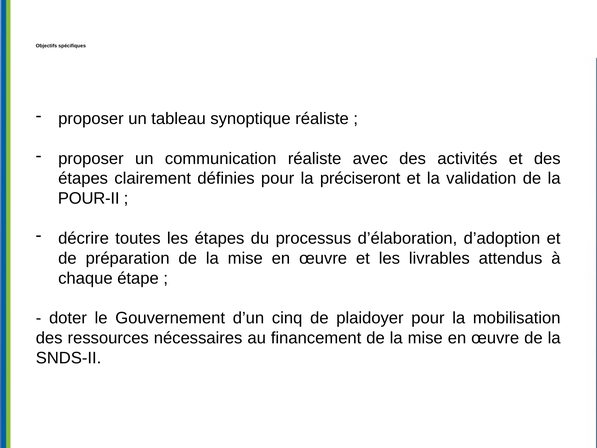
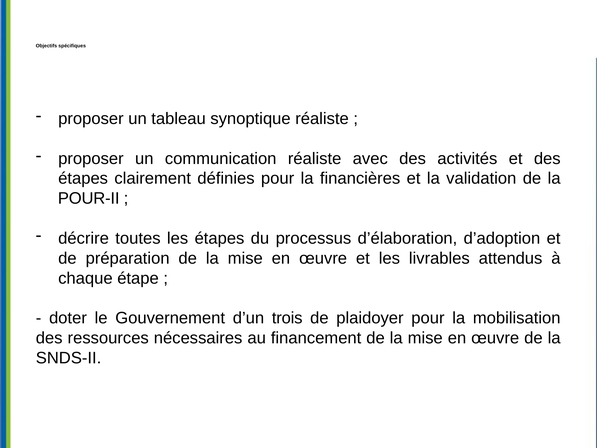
préciseront: préciseront -> financières
cinq: cinq -> trois
